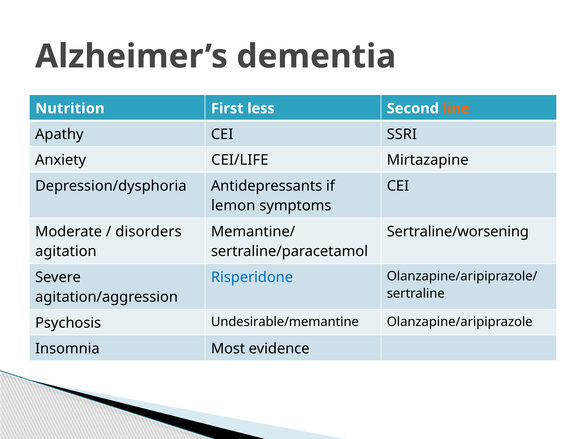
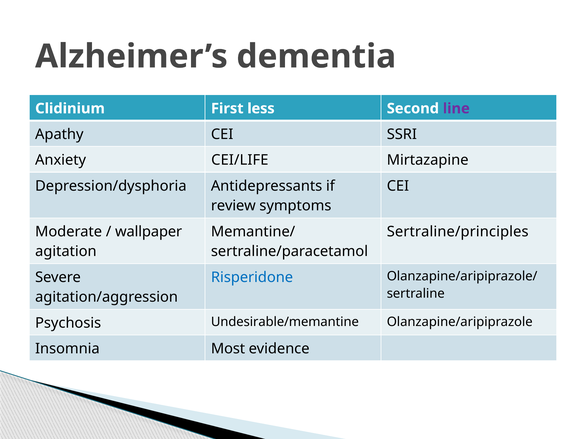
Nutrition: Nutrition -> Clidinium
line colour: orange -> purple
lemon: lemon -> review
disorders: disorders -> wallpaper
Sertraline/worsening: Sertraline/worsening -> Sertraline/principles
